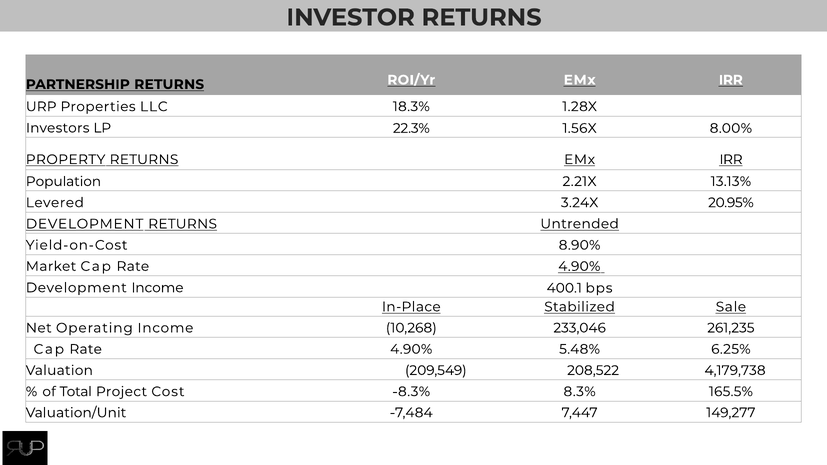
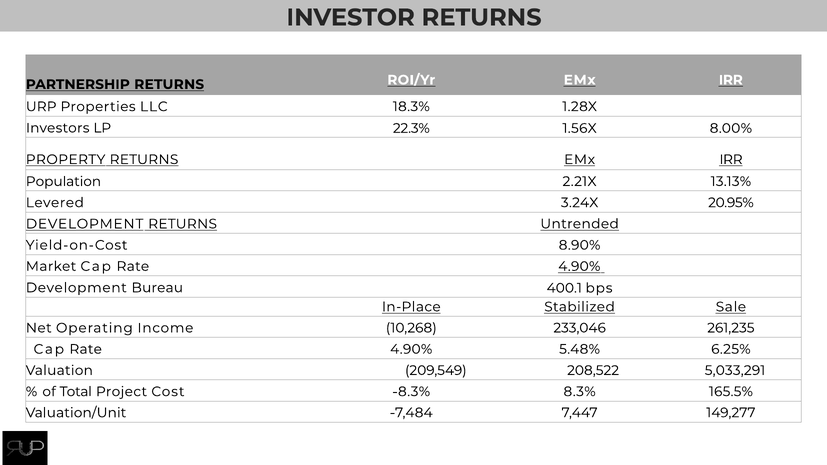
Development Income: Income -> Bureau
4,179,738: 4,179,738 -> 5,033,291
